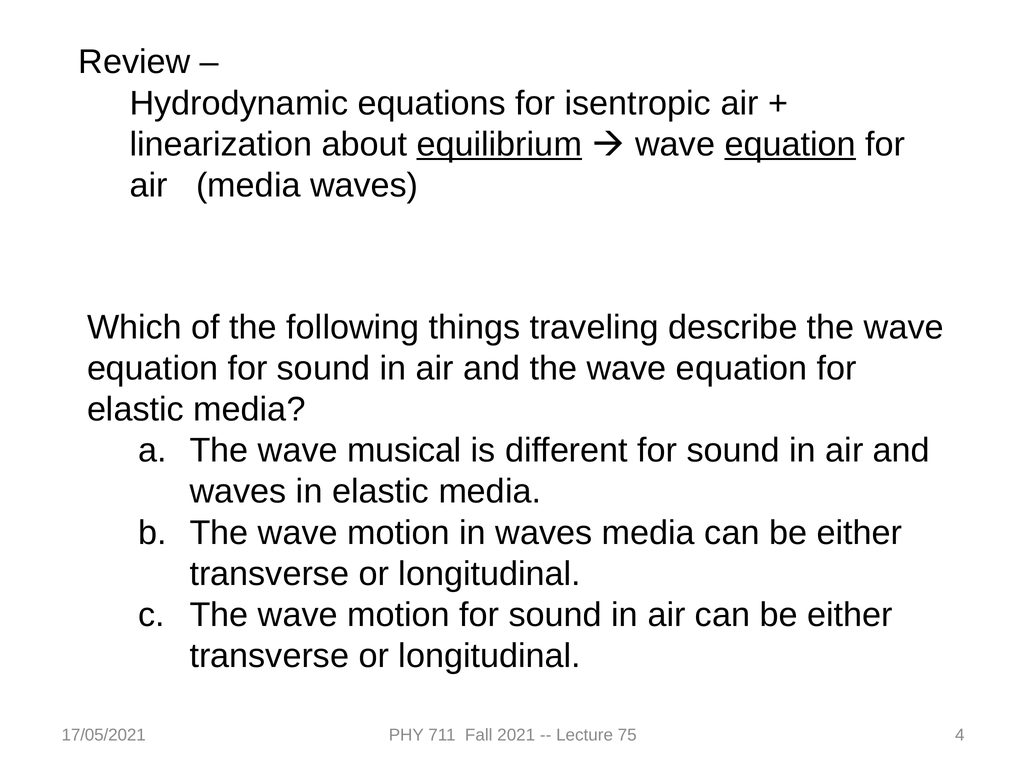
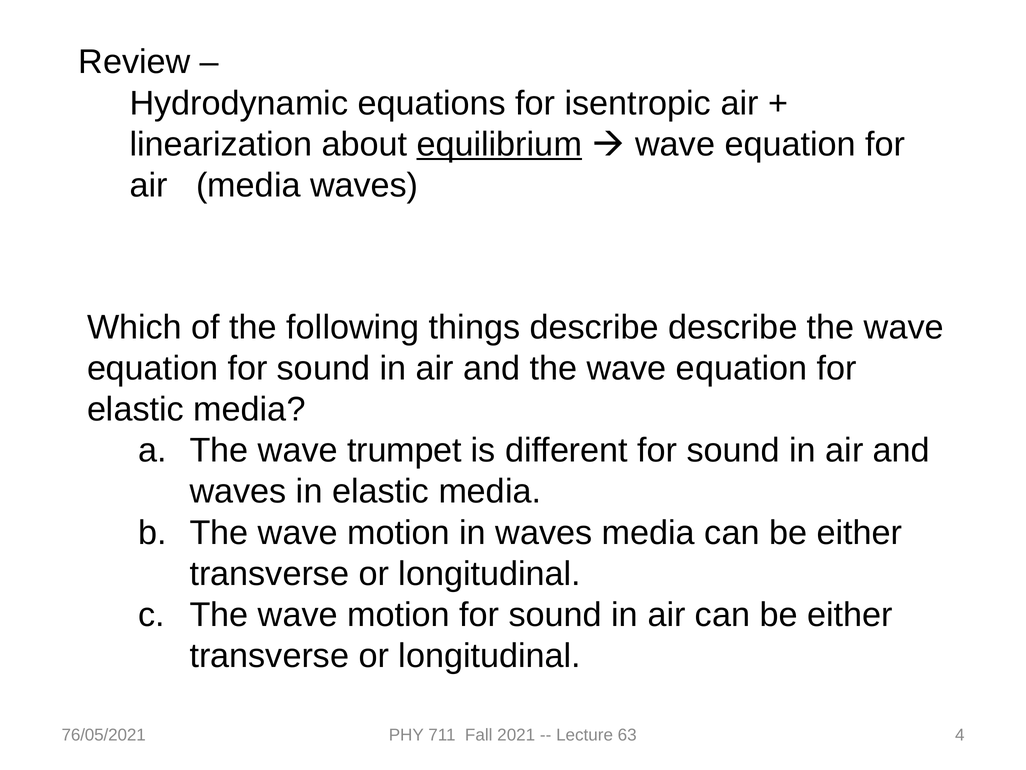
equation at (790, 144) underline: present -> none
things traveling: traveling -> describe
musical: musical -> trumpet
17/05/2021: 17/05/2021 -> 76/05/2021
75: 75 -> 63
